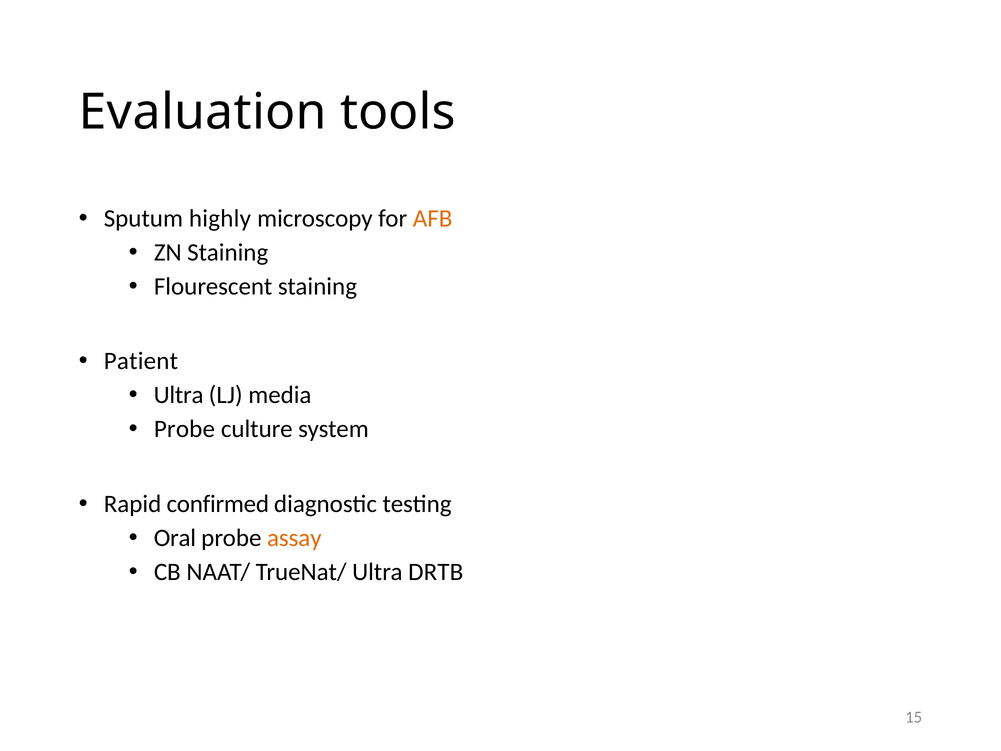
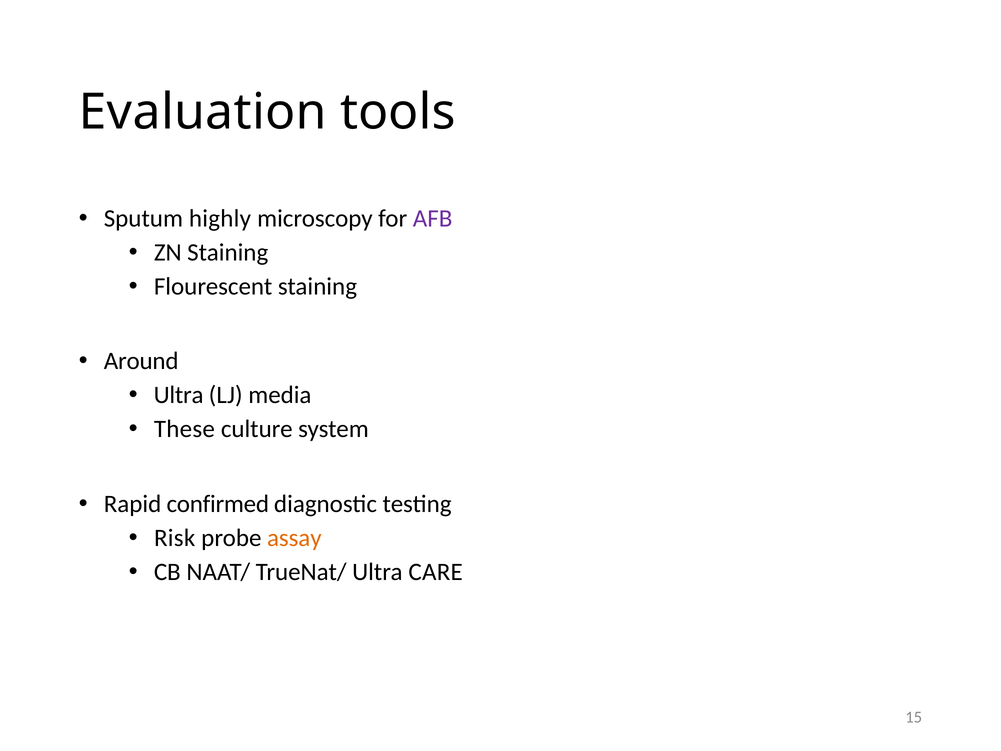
AFB colour: orange -> purple
Patient: Patient -> Around
Probe at (184, 429): Probe -> These
Oral: Oral -> Risk
DRTB: DRTB -> CARE
